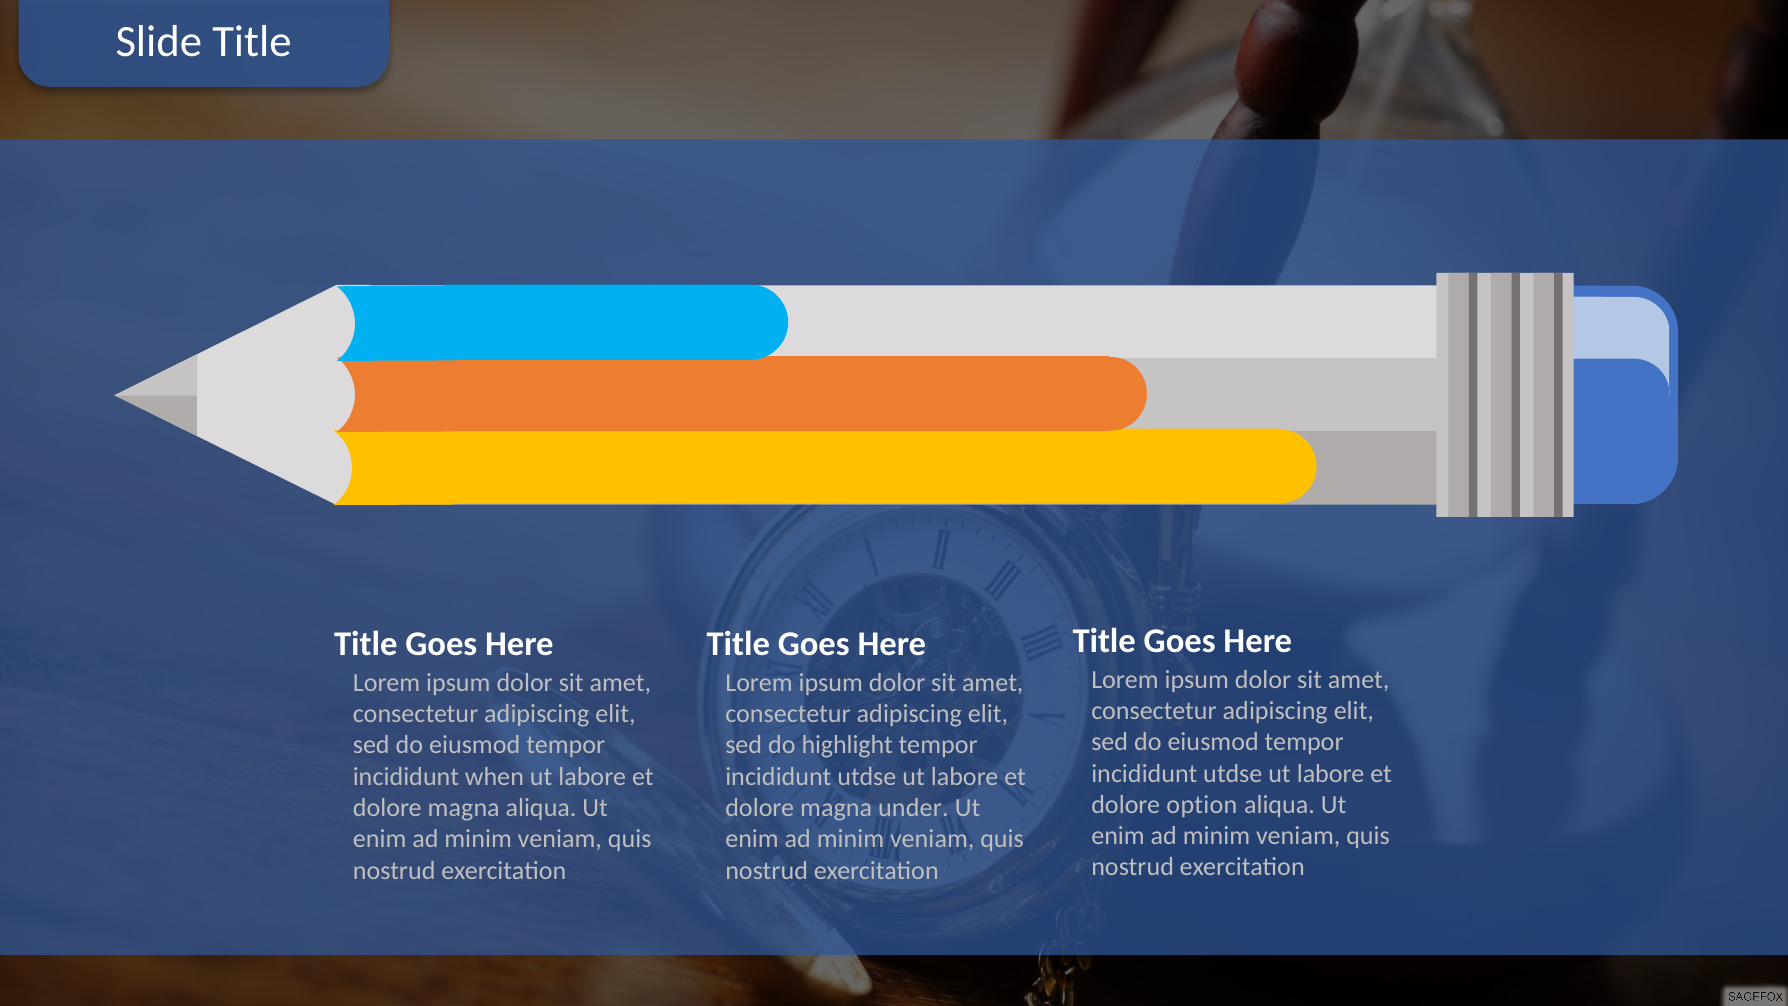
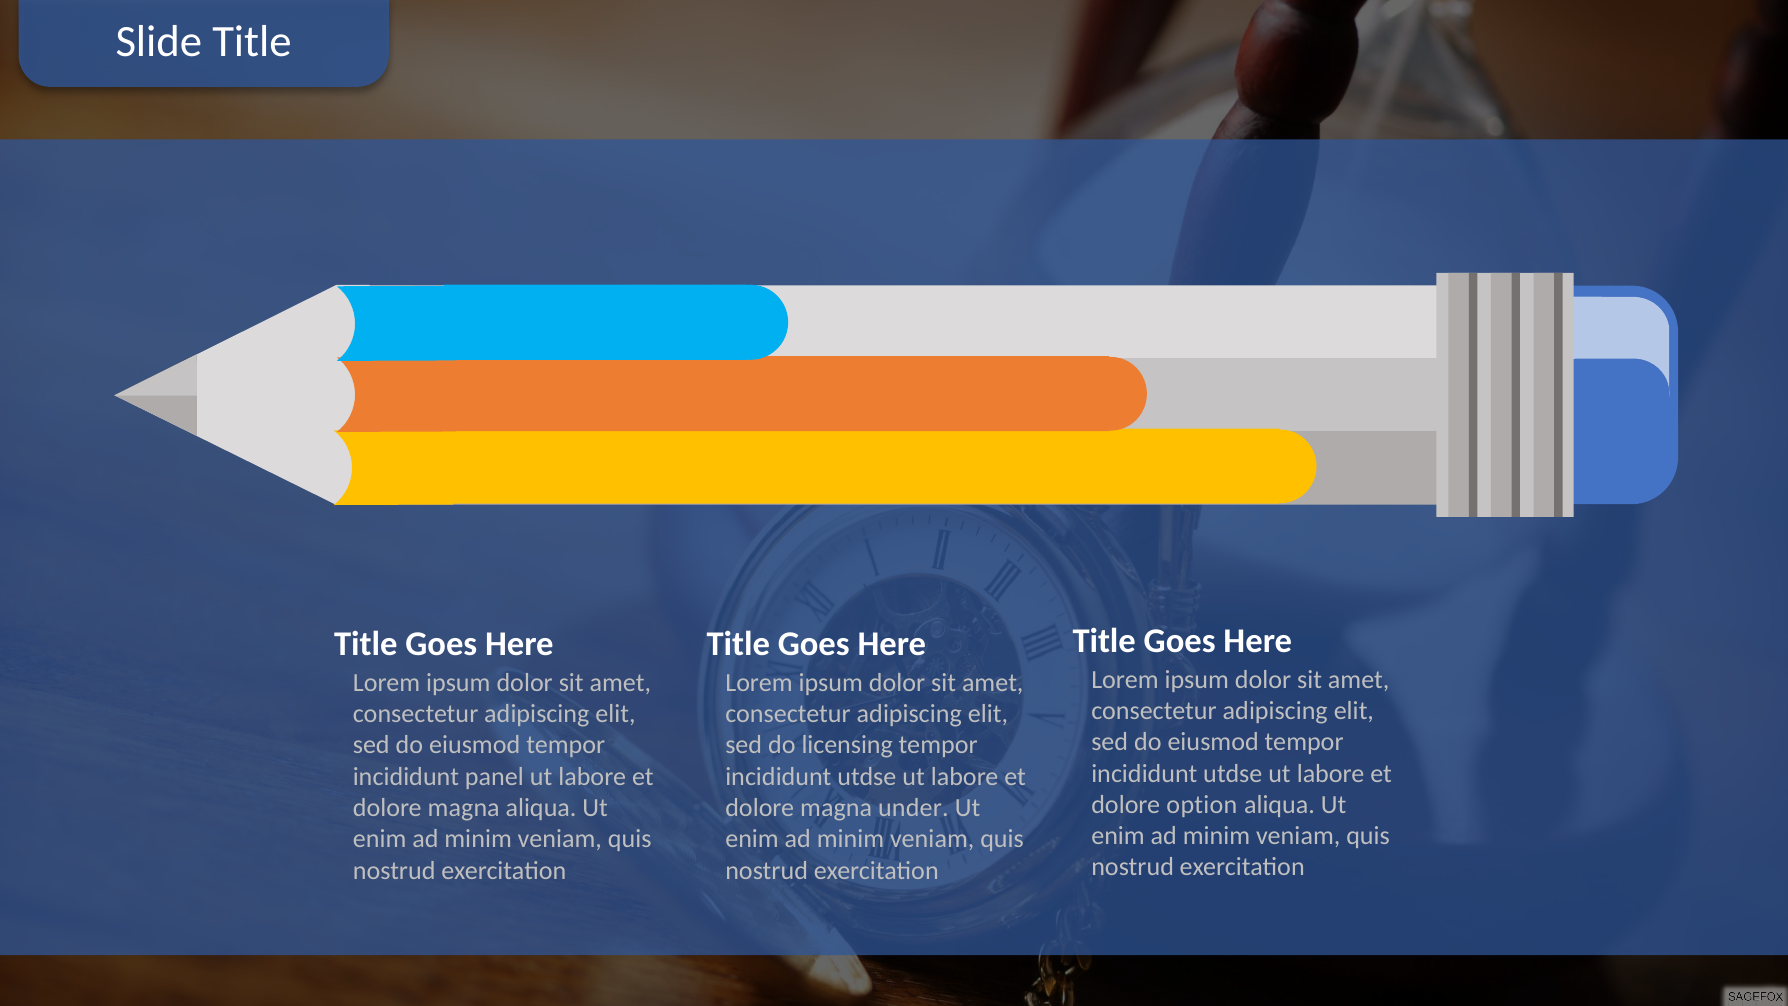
highlight: highlight -> licensing
when: when -> panel
